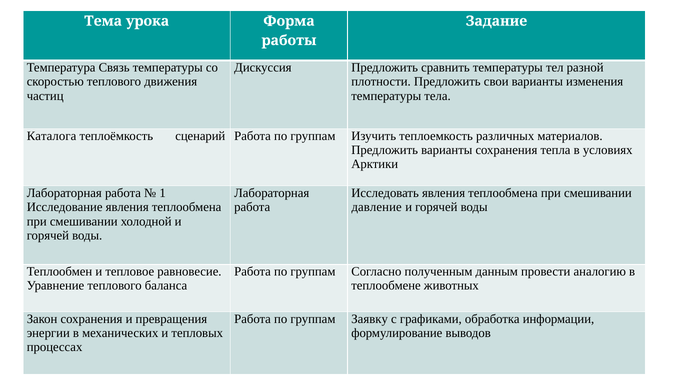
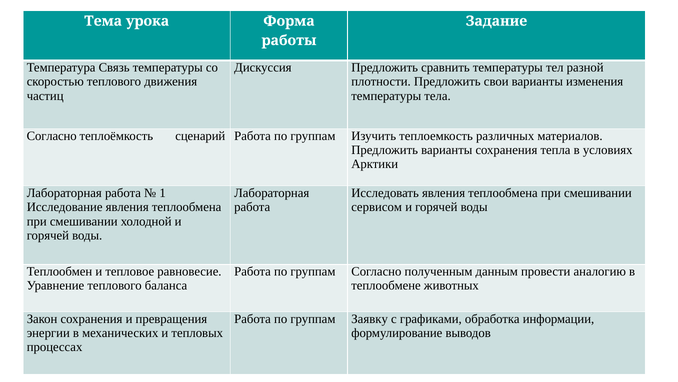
Каталога at (52, 136): Каталога -> Согласно
давление: давление -> сервисом
